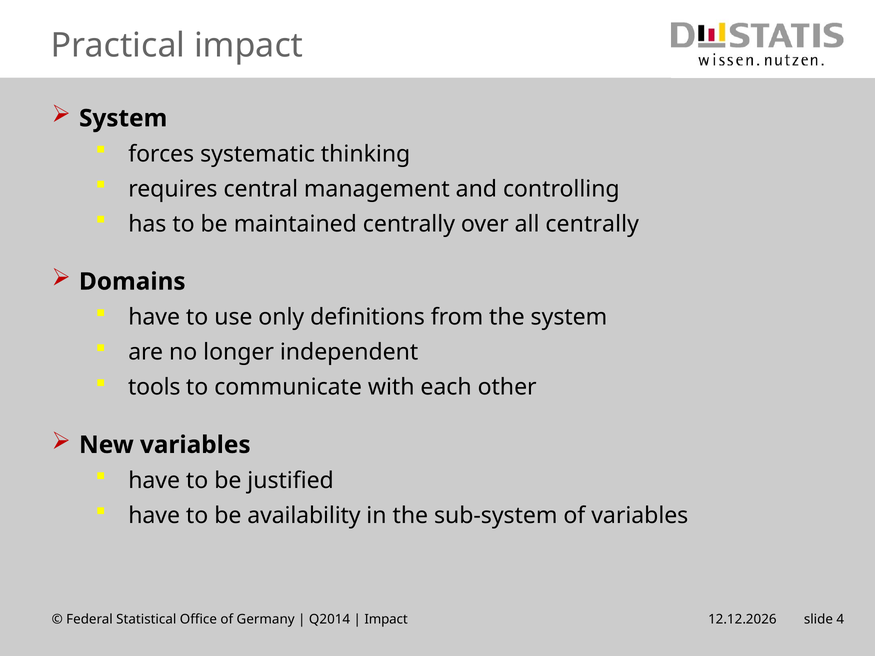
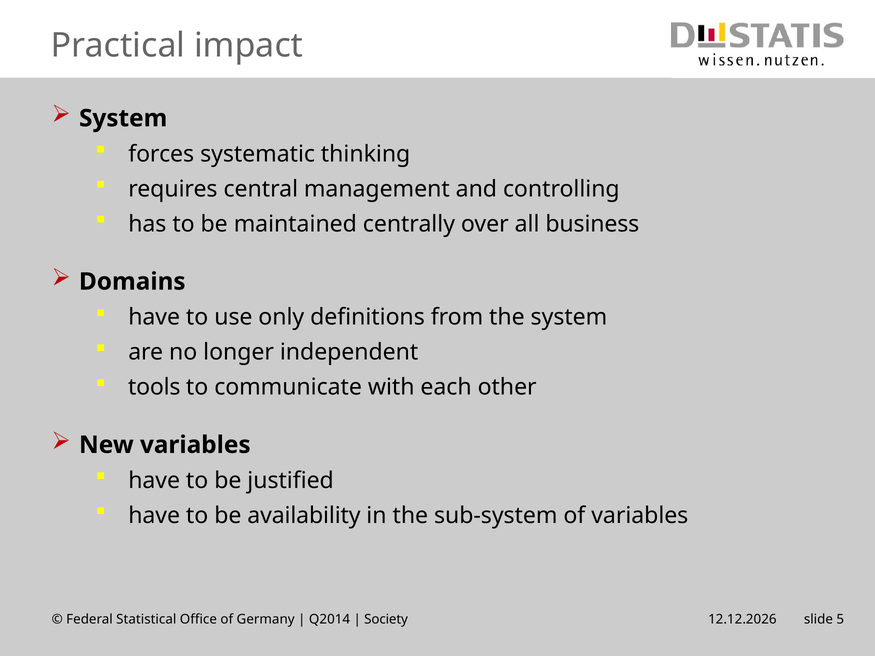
all centrally: centrally -> business
Impact at (386, 620): Impact -> Society
4: 4 -> 5
